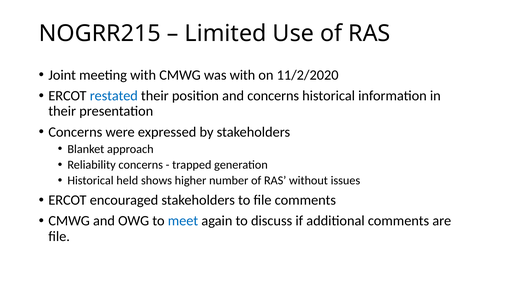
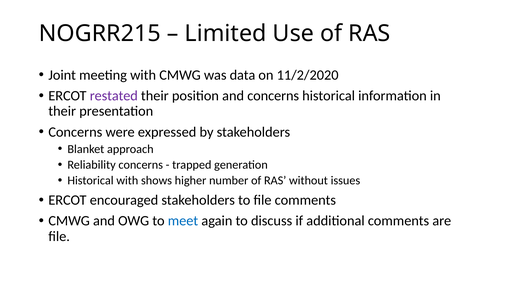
was with: with -> data
restated colour: blue -> purple
Historical held: held -> with
